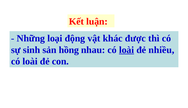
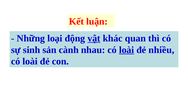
vật underline: none -> present
được: được -> quan
hồng: hồng -> cành
